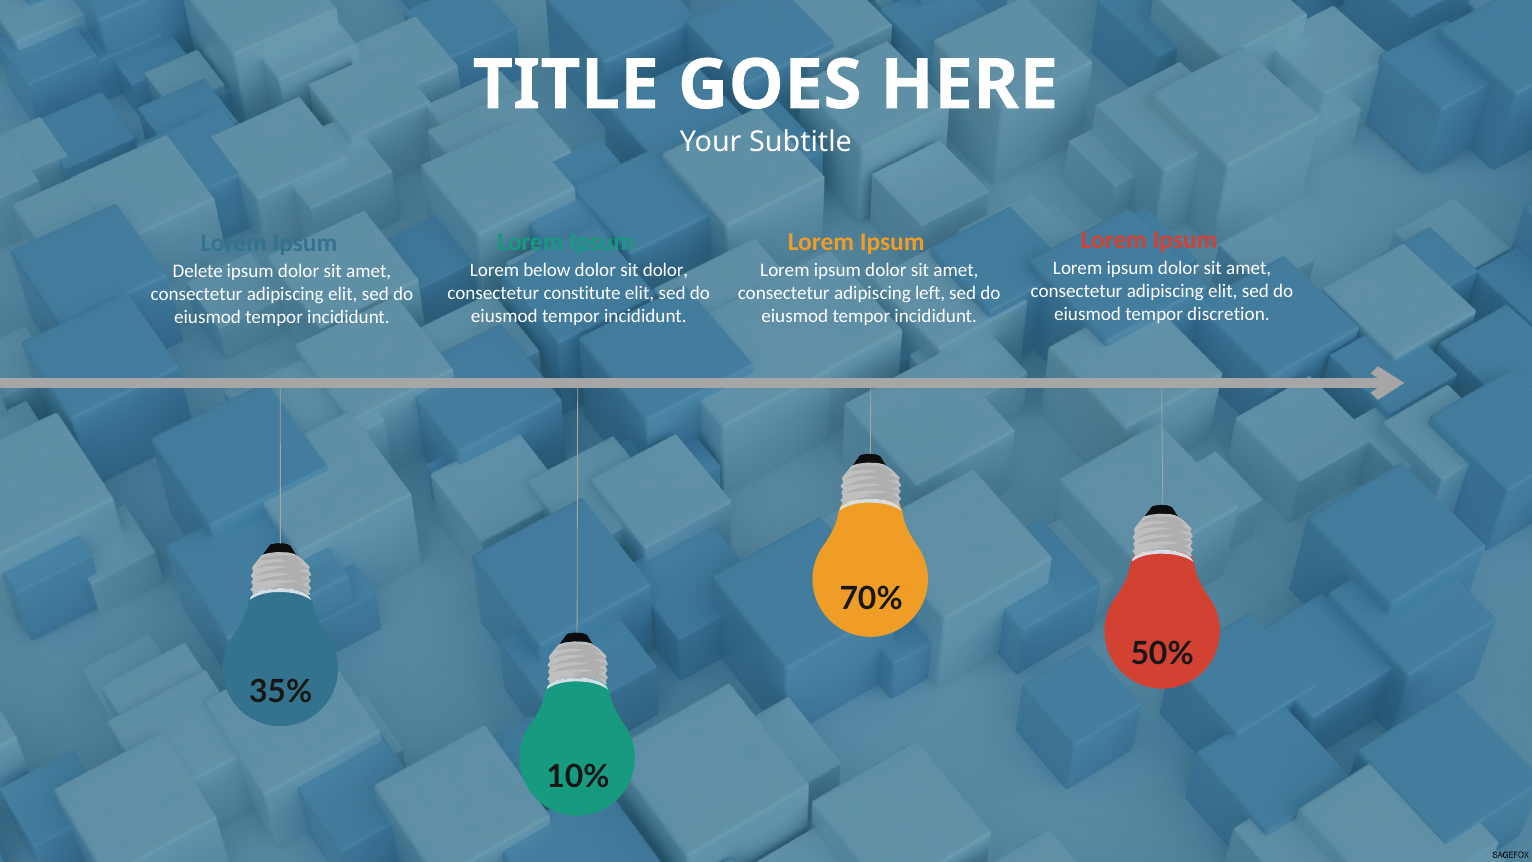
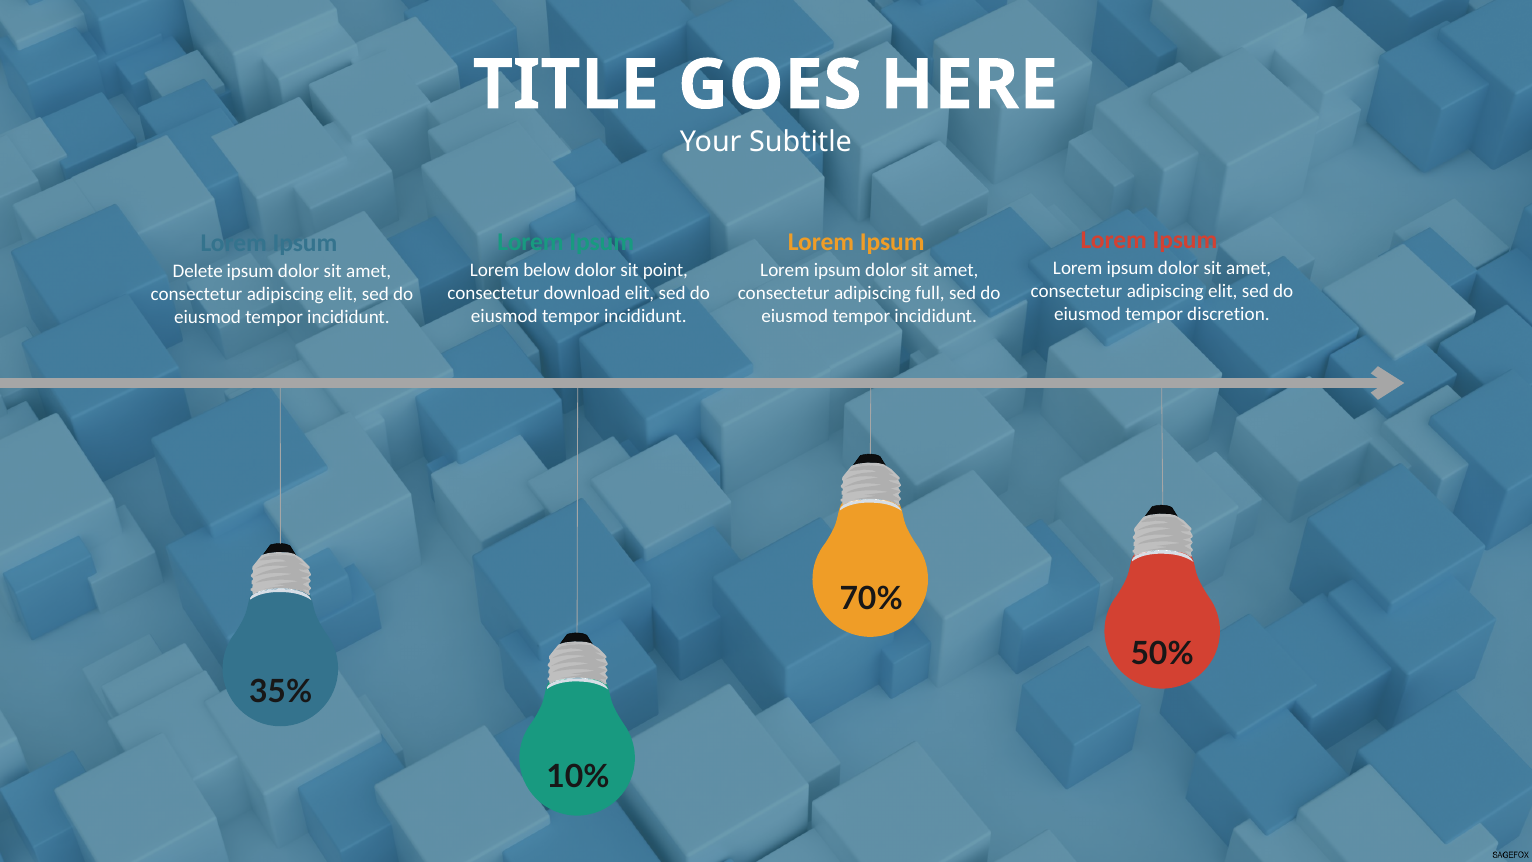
sit dolor: dolor -> point
constitute: constitute -> download
left: left -> full
